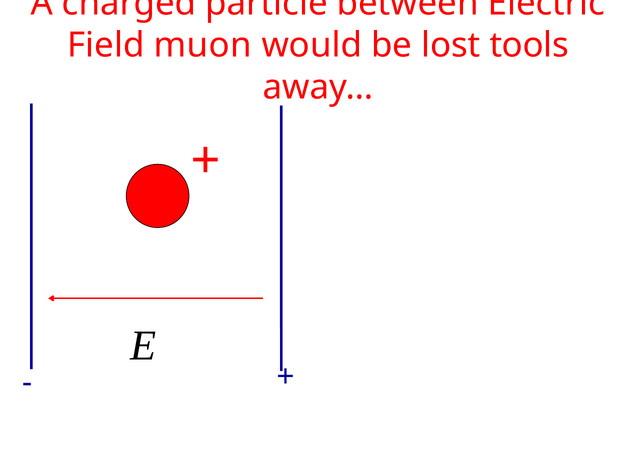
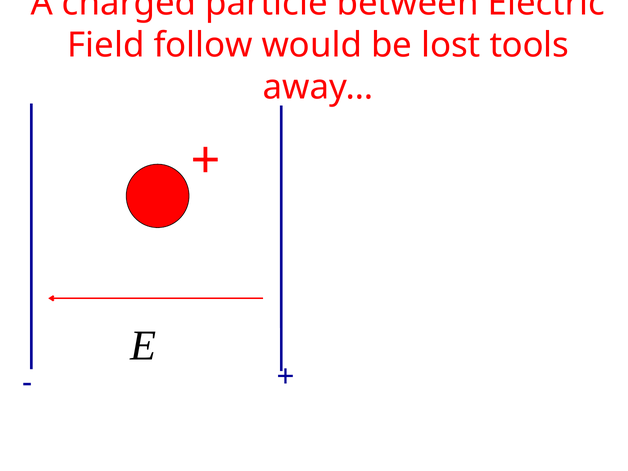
muon: muon -> follow
